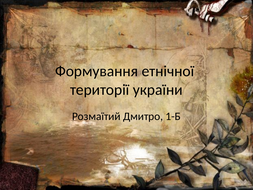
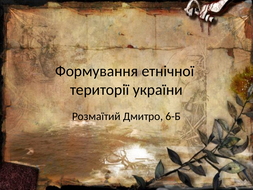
1-Б: 1-Б -> 6-Б
